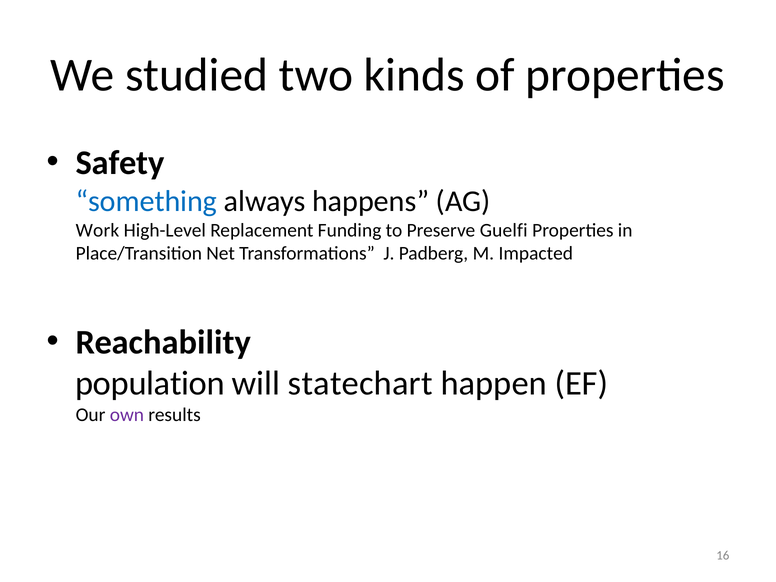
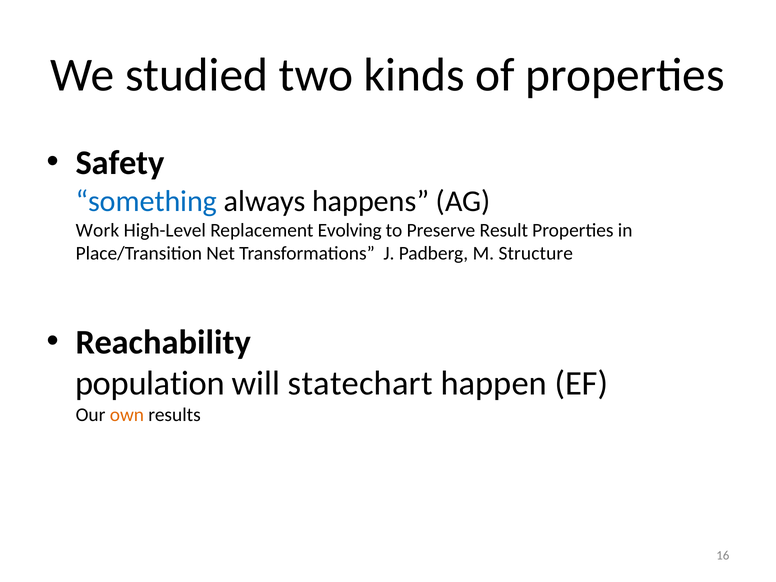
Funding: Funding -> Evolving
Guelfi: Guelfi -> Result
Impacted: Impacted -> Structure
own colour: purple -> orange
